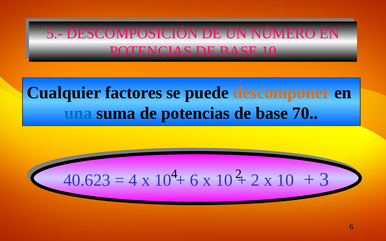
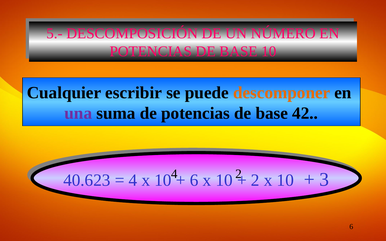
factores: factores -> escribir
una colour: blue -> purple
70: 70 -> 42
